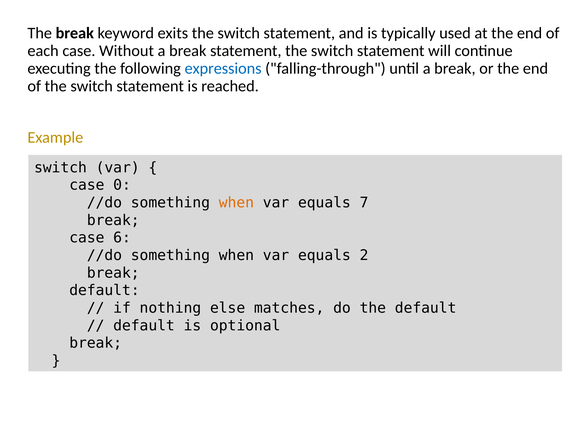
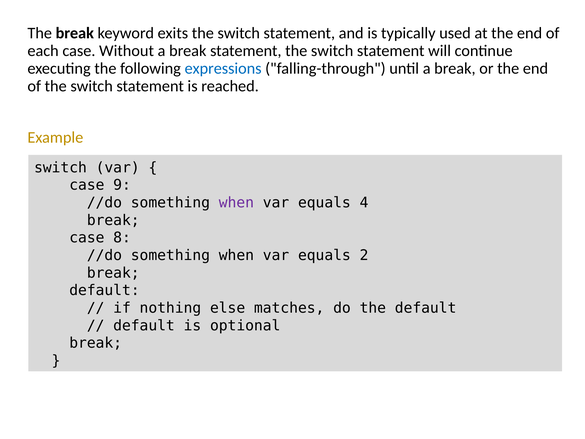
0: 0 -> 9
when at (236, 203) colour: orange -> purple
7: 7 -> 4
6: 6 -> 8
